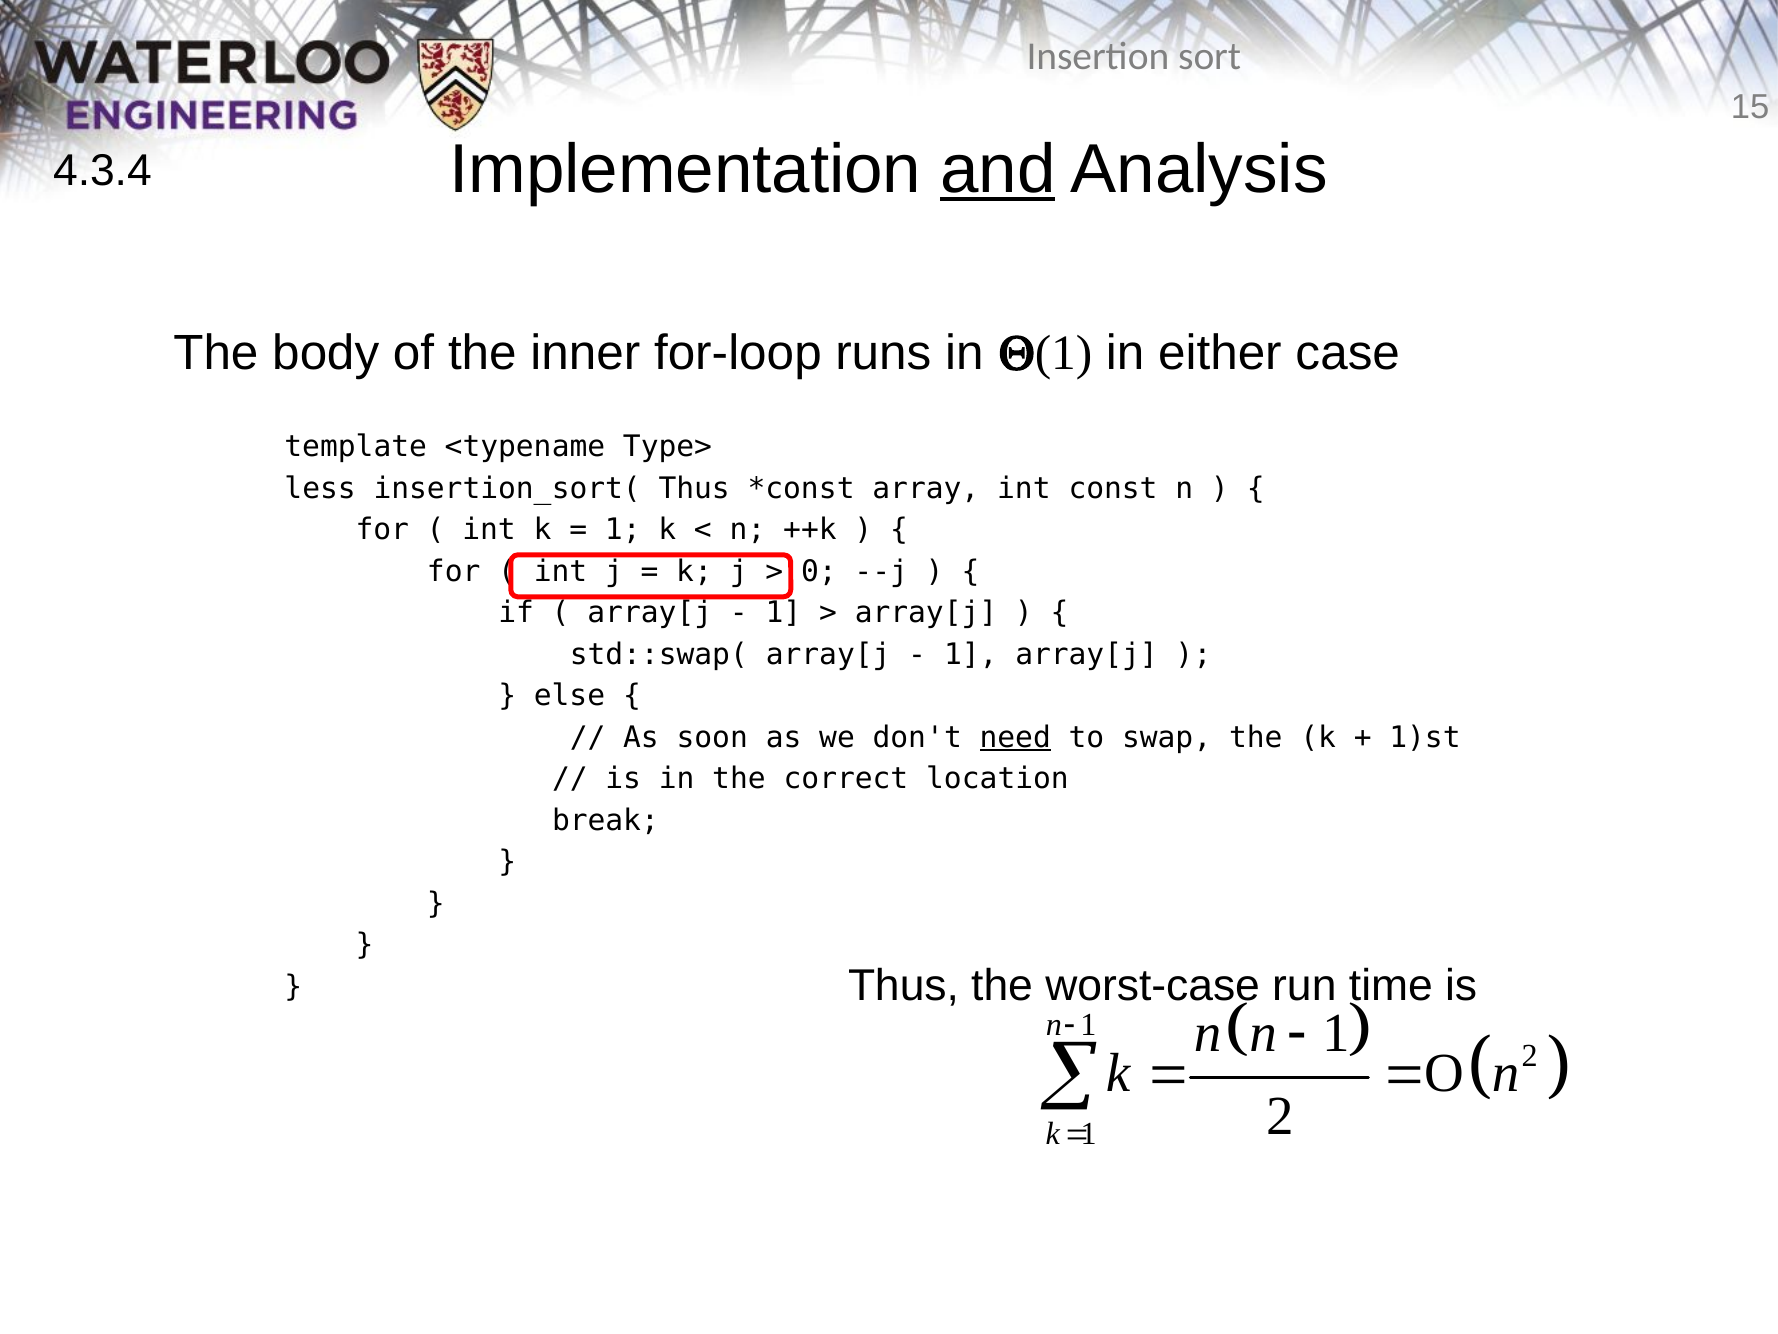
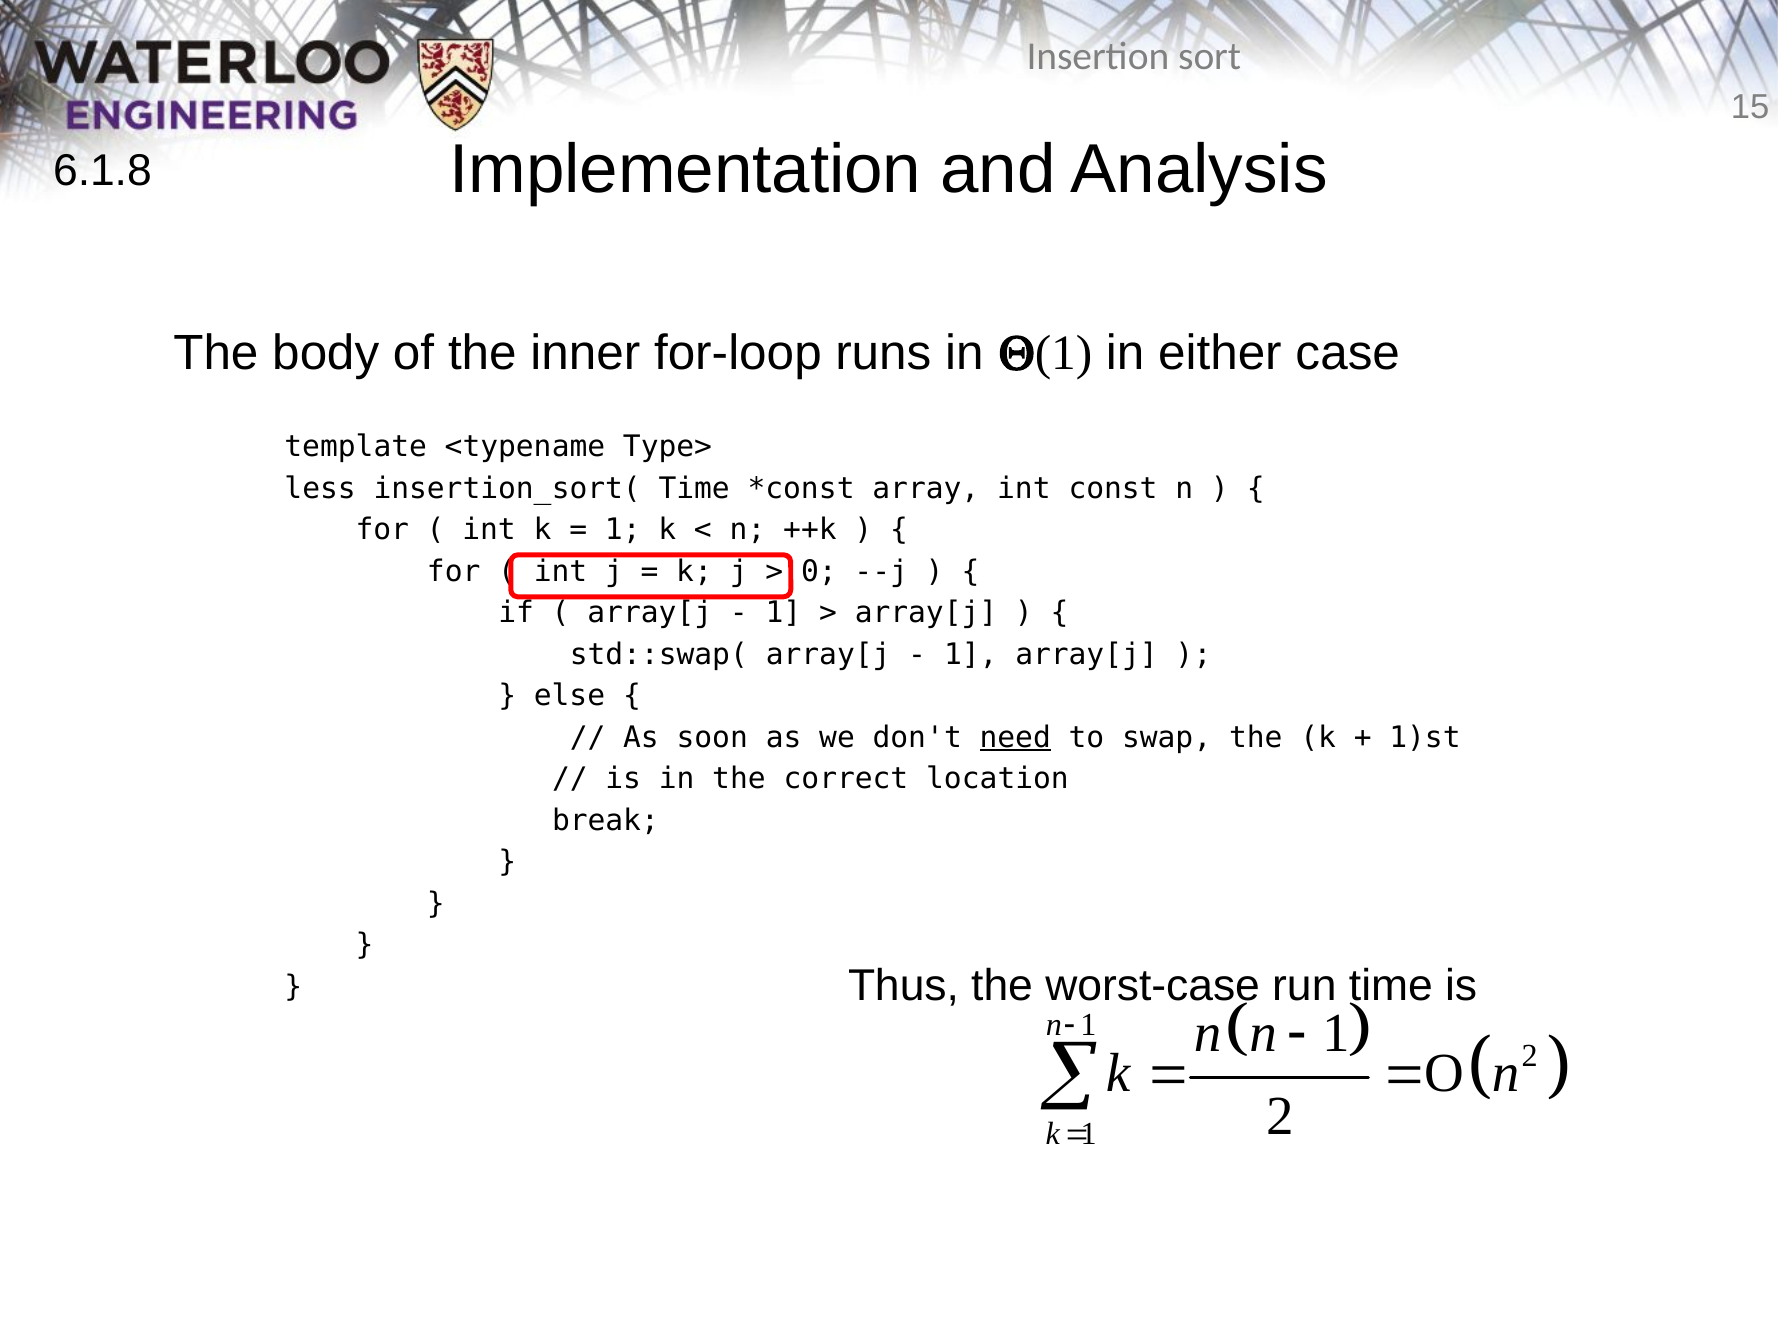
and underline: present -> none
4.3.4: 4.3.4 -> 6.1.8
insertion_sort( Thus: Thus -> Time
